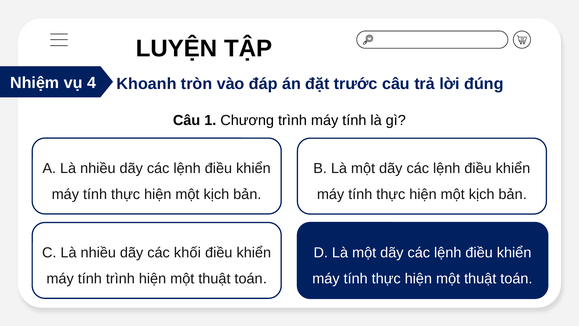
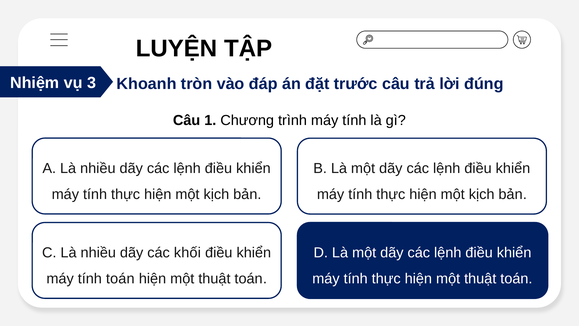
4: 4 -> 3
tính trình: trình -> toán
